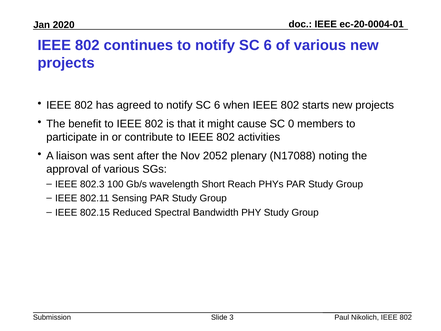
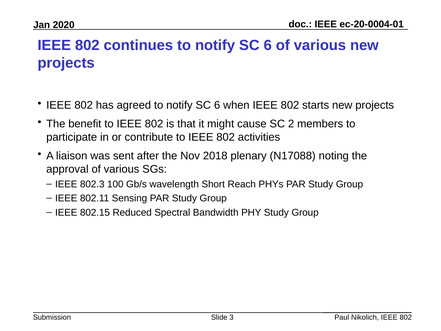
0: 0 -> 2
2052: 2052 -> 2018
